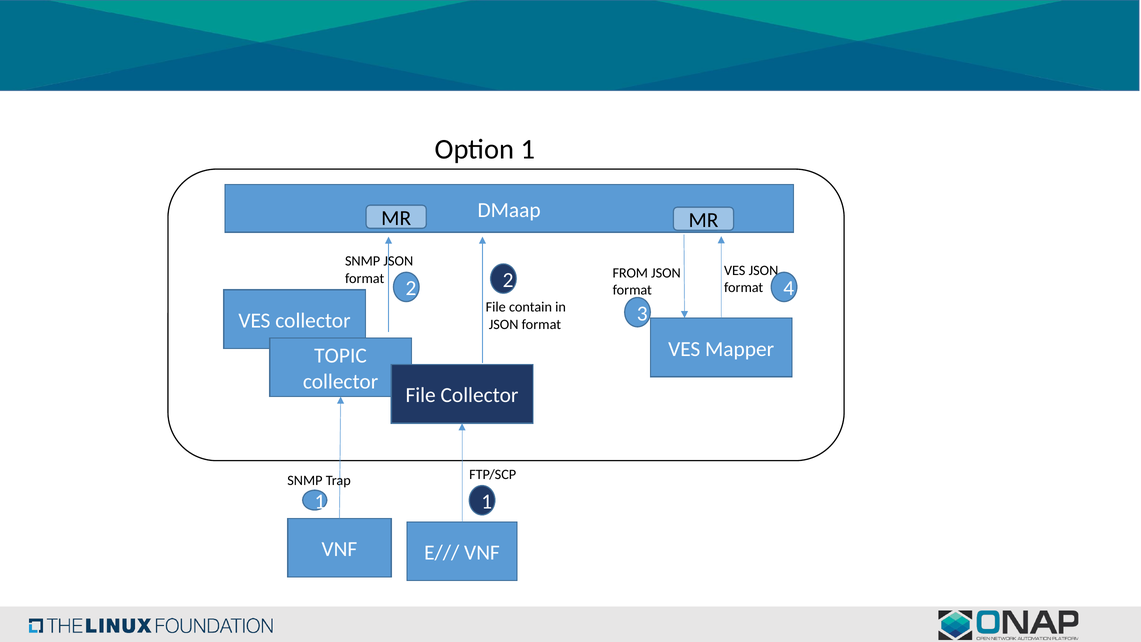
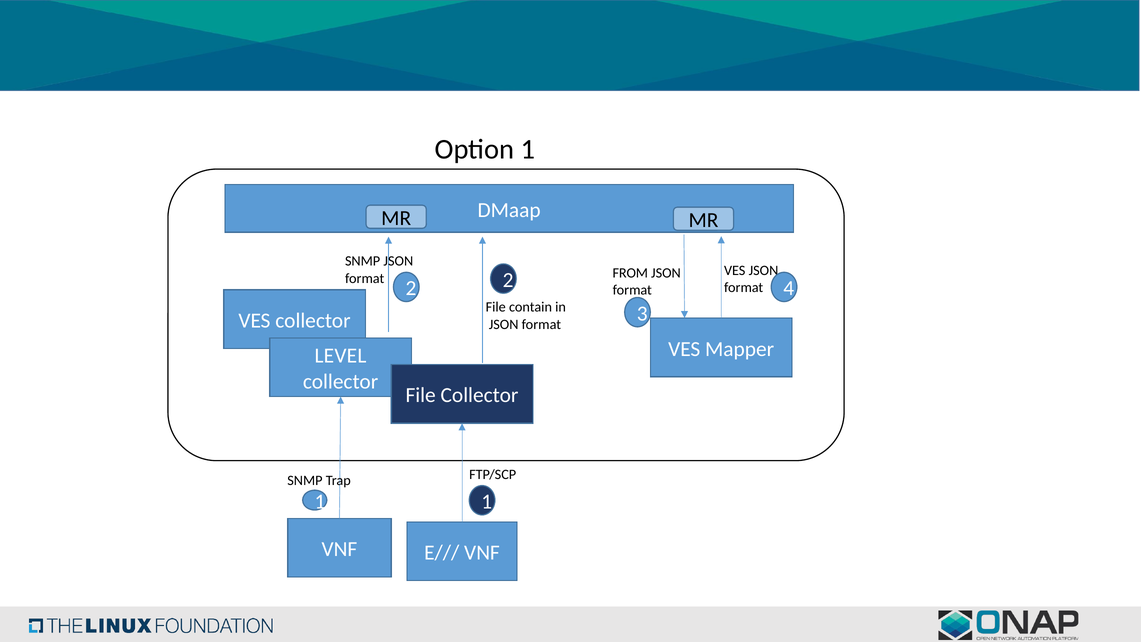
TOPIC: TOPIC -> LEVEL
